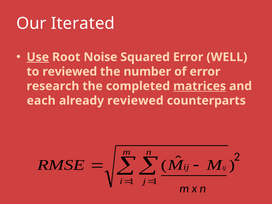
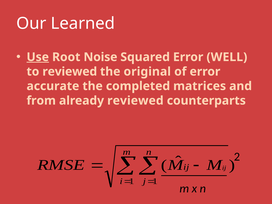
Iterated: Iterated -> Learned
number: number -> original
research: research -> accurate
matrices underline: present -> none
each: each -> from
